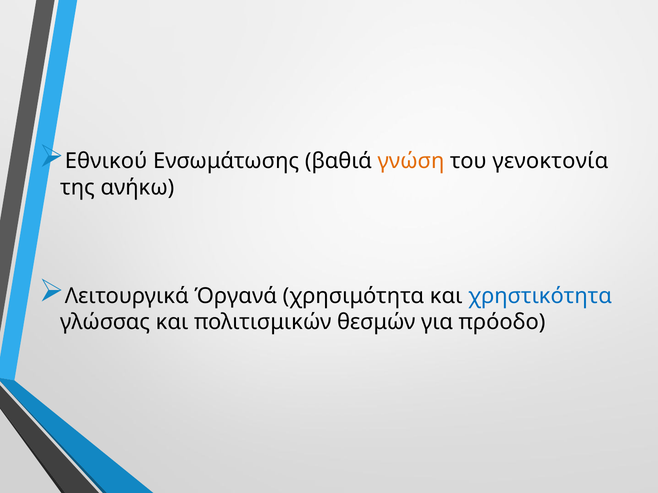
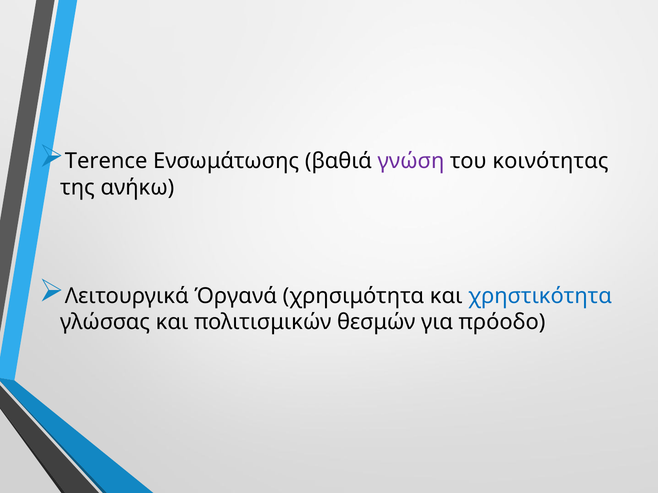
Εθνικού: Εθνικού -> Terence
γνώση colour: orange -> purple
γενοκτονία: γενοκτονία -> κοινότητας
